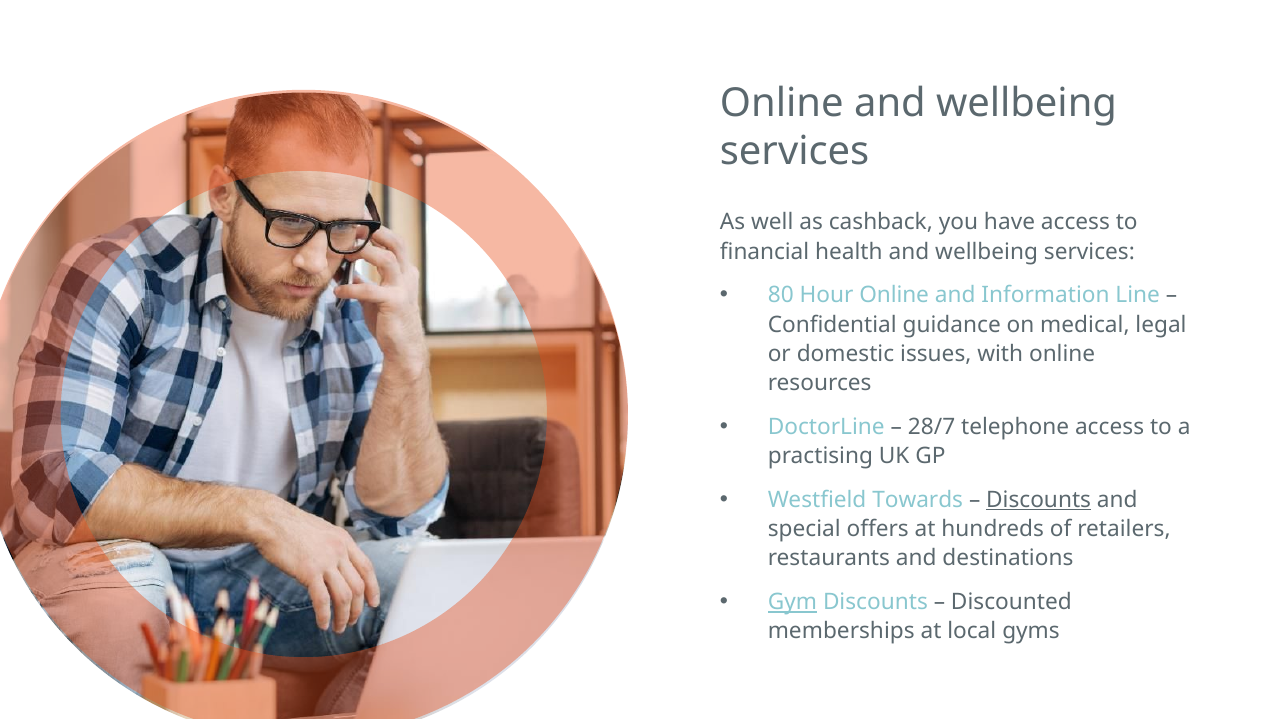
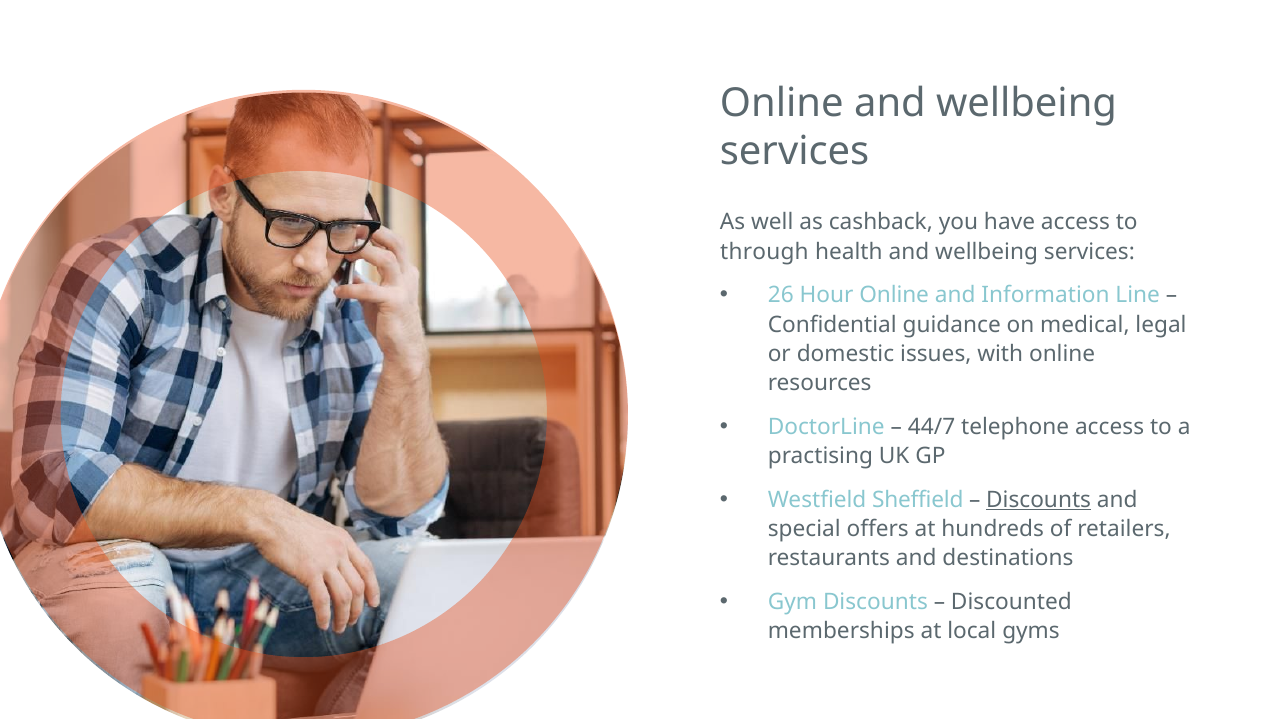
financial: financial -> through
80: 80 -> 26
28/7: 28/7 -> 44/7
Towards: Towards -> Sheffield
Gym underline: present -> none
